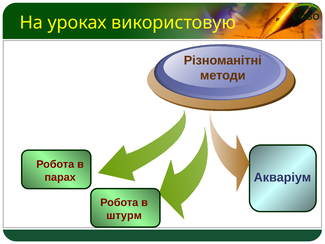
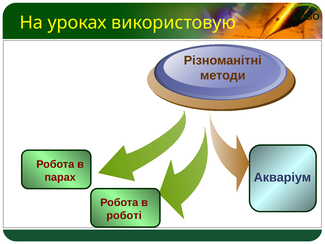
штурм: штурм -> роботі
